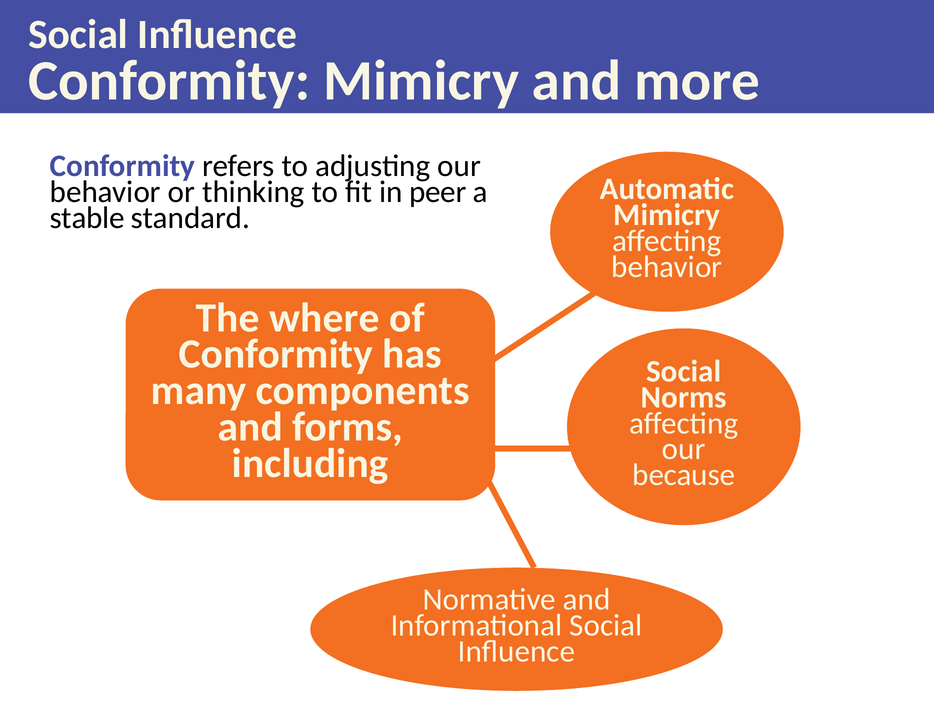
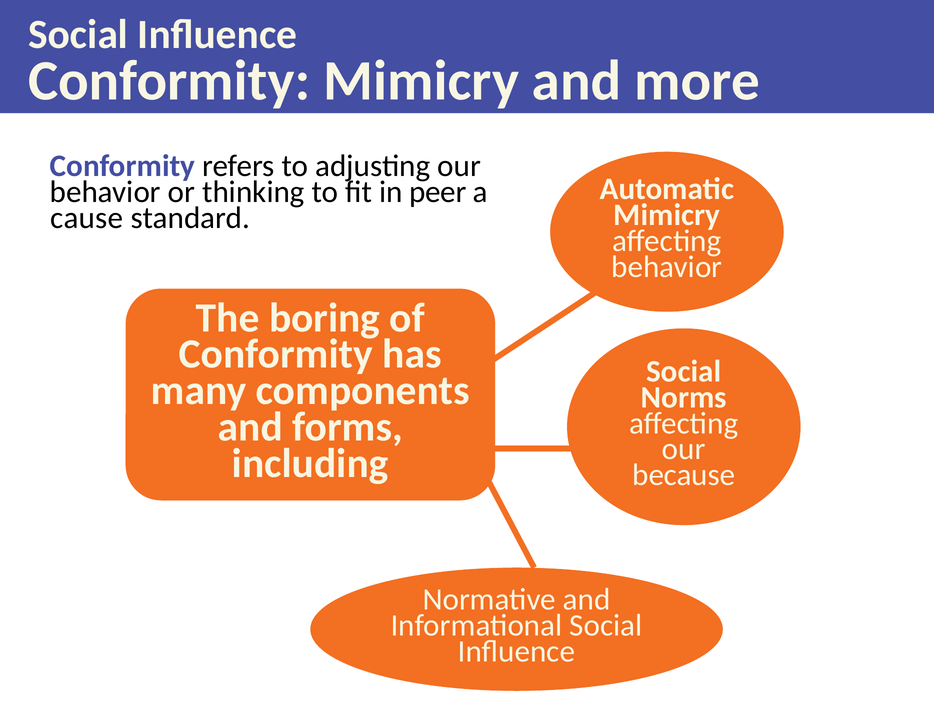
stable: stable -> cause
where: where -> boring
